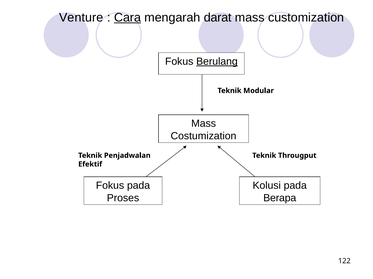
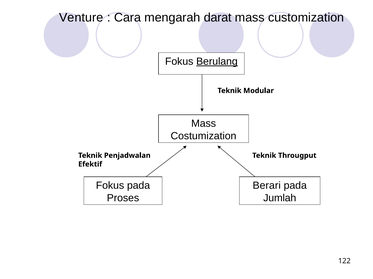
Cara underline: present -> none
Kolusi: Kolusi -> Berari
Berapa: Berapa -> Jumlah
